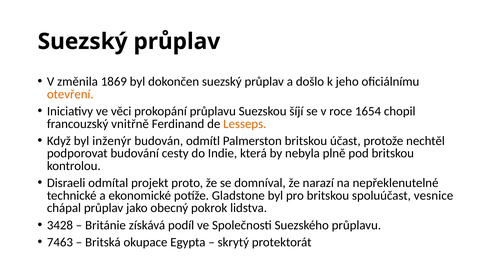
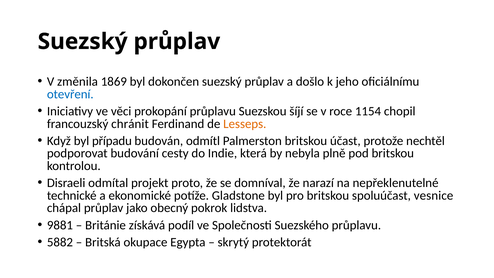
otevření colour: orange -> blue
1654: 1654 -> 1154
vnitřně: vnitřně -> chránit
inženýr: inženýr -> případu
3428: 3428 -> 9881
7463: 7463 -> 5882
